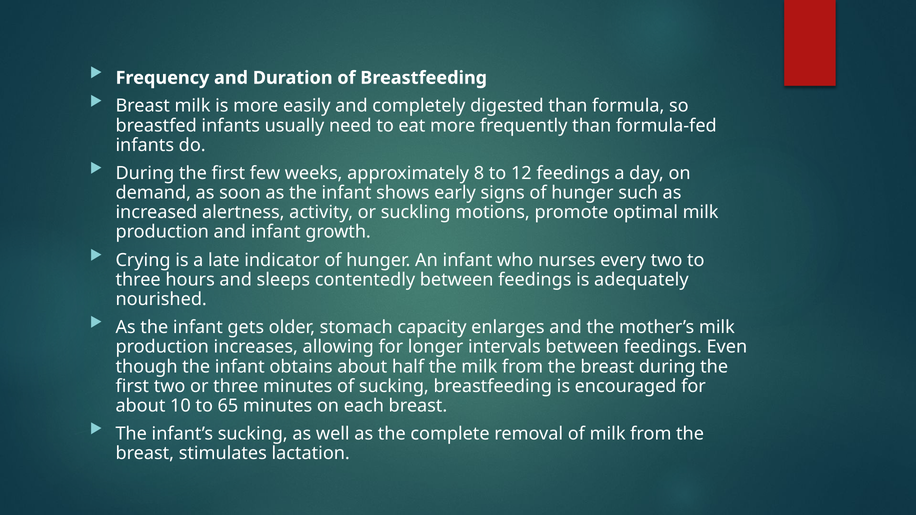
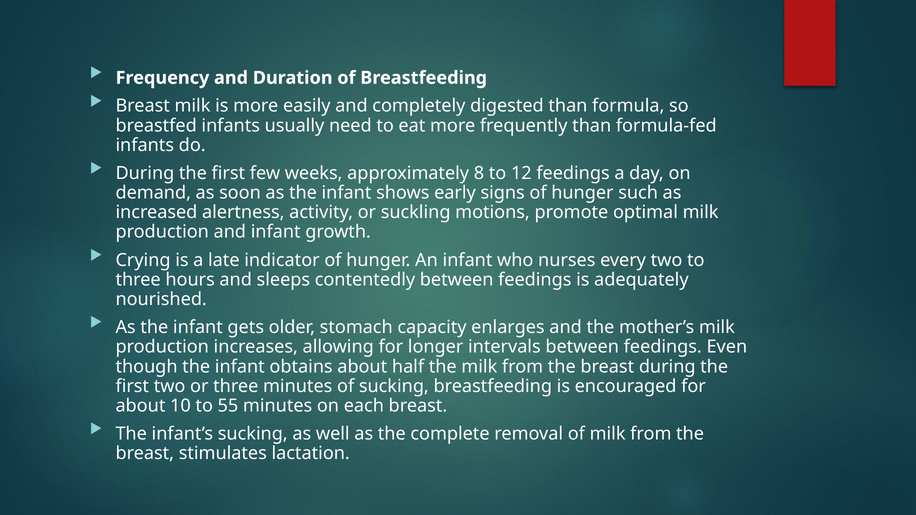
65: 65 -> 55
